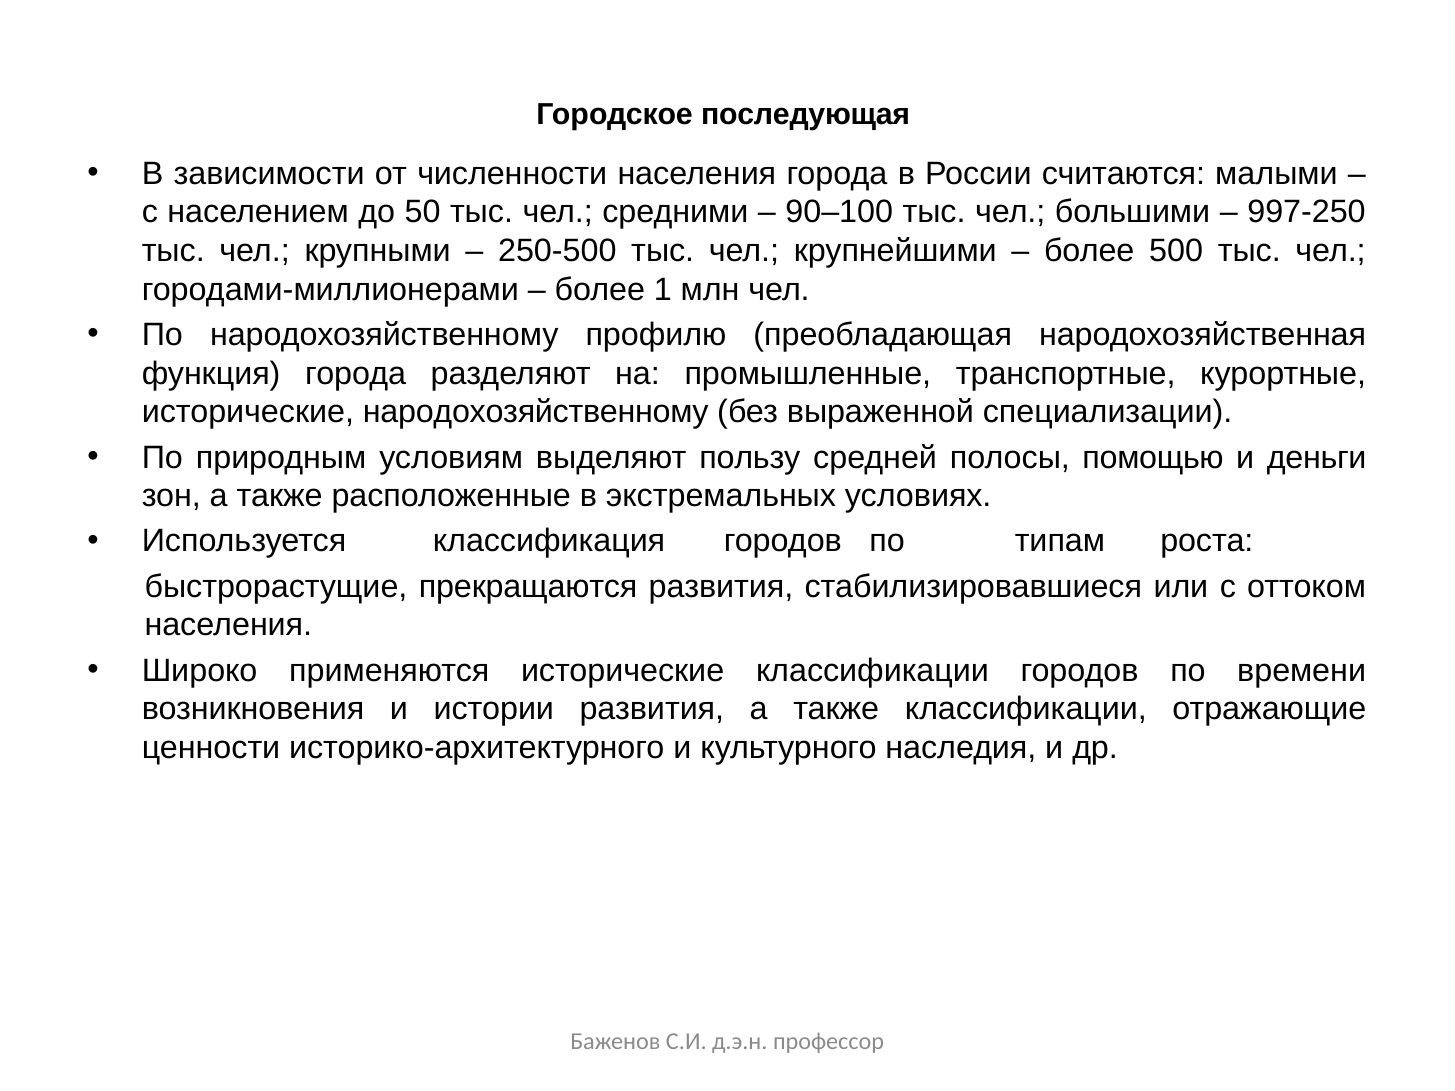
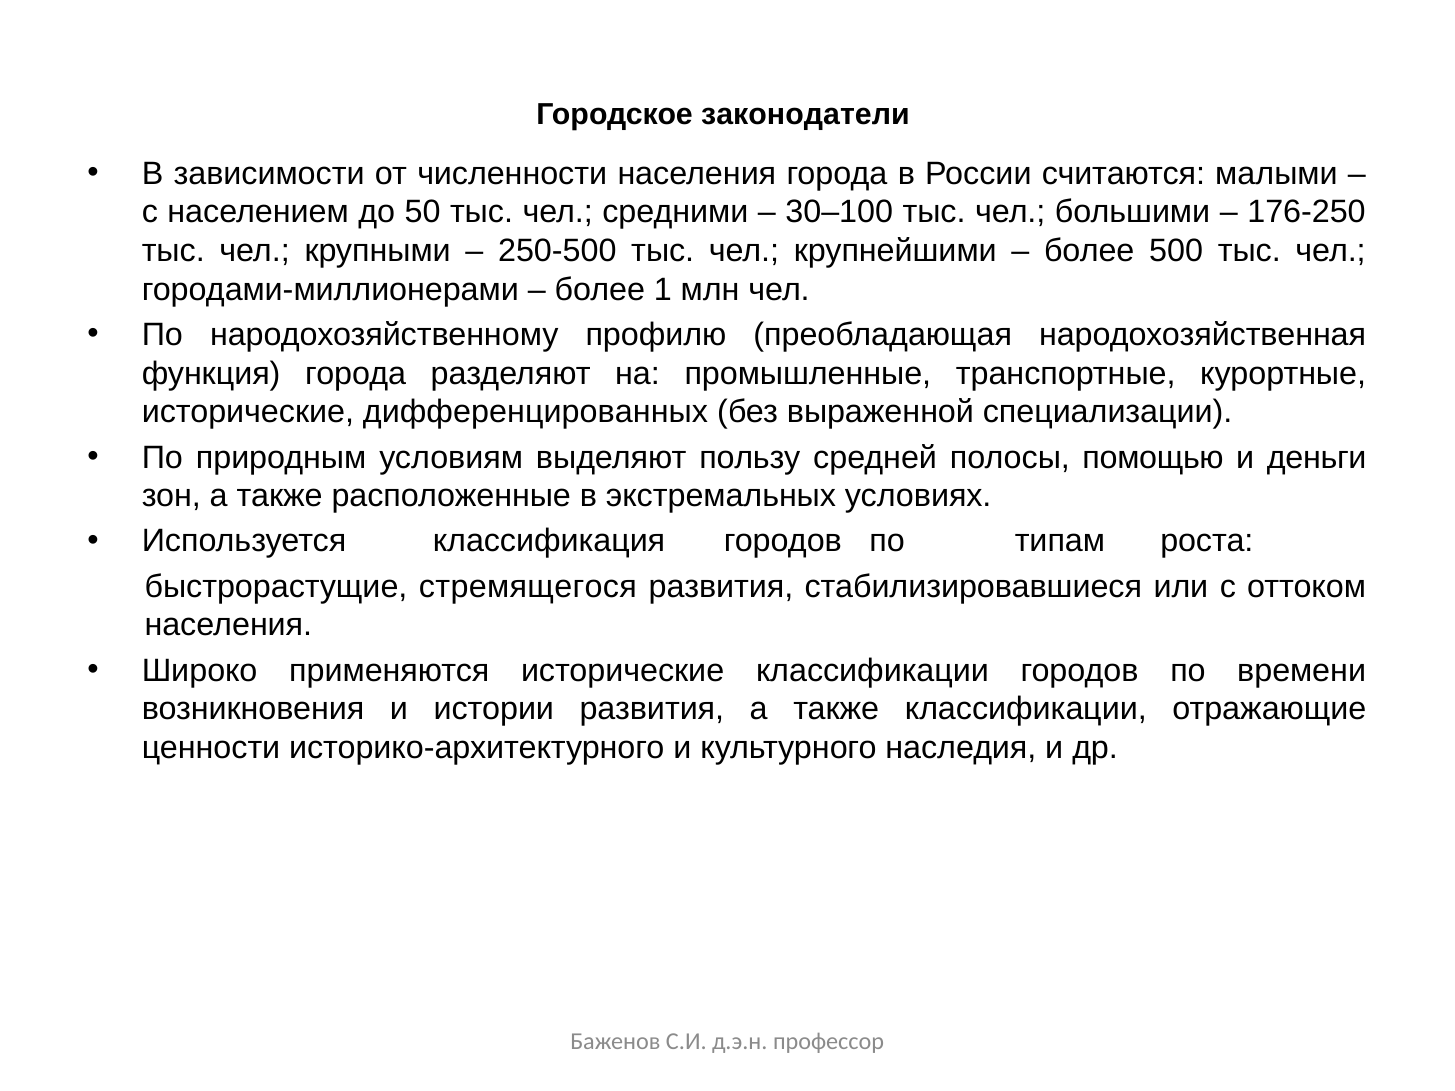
последующая: последующая -> законодатели
90–100: 90–100 -> 30–100
997-250: 997-250 -> 176-250
исторические народохозяйственному: народохозяйственному -> дифференцированных
прекращаются: прекращаются -> стремящегося
